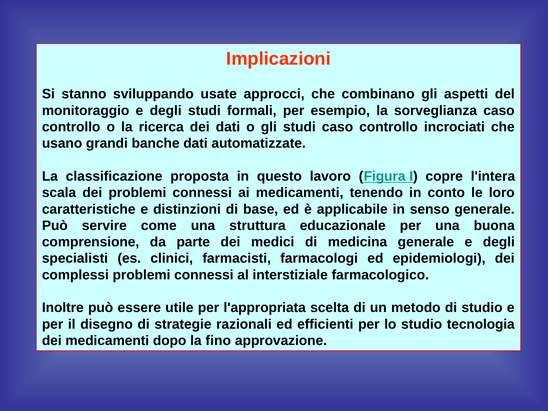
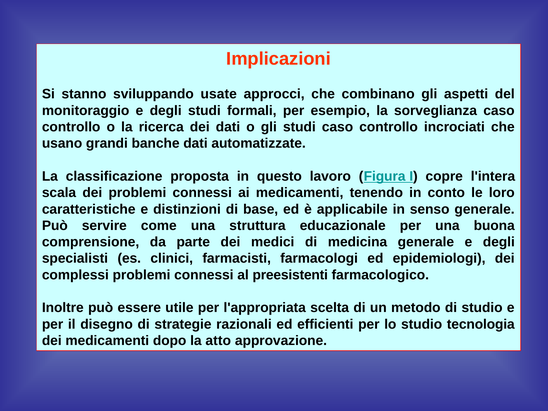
interstiziale: interstiziale -> preesistenti
fino: fino -> atto
